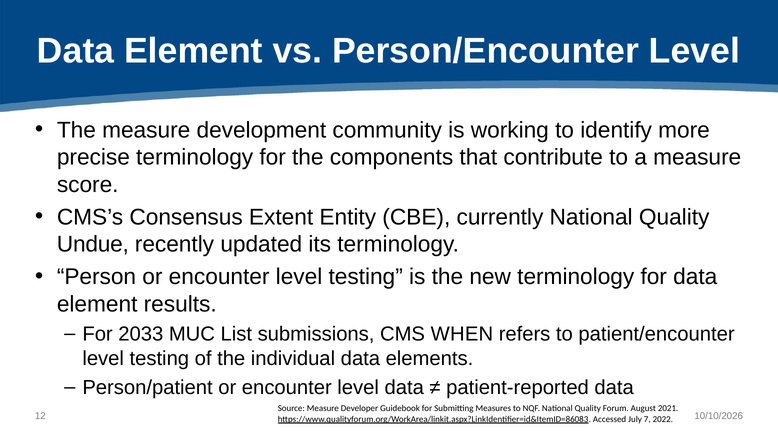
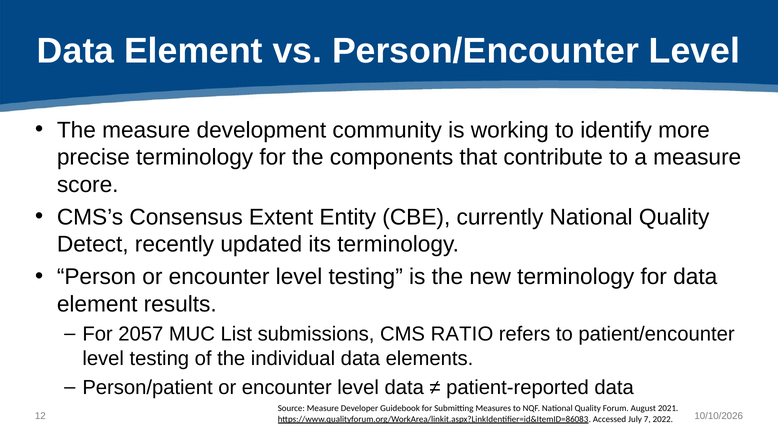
Undue: Undue -> Detect
2033: 2033 -> 2057
WHEN: WHEN -> RATIO
